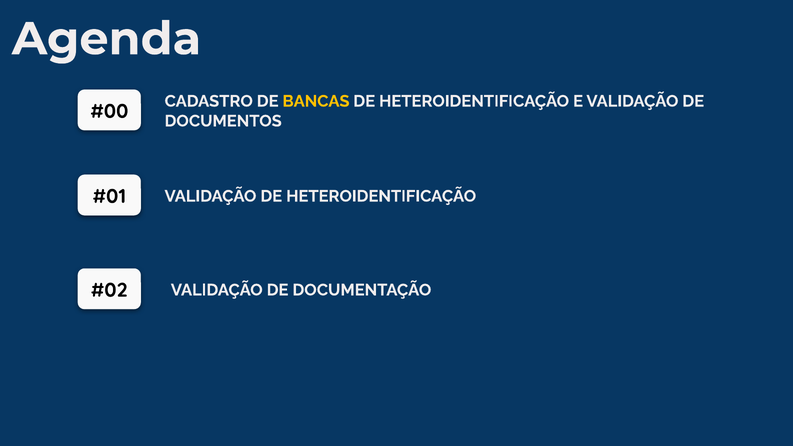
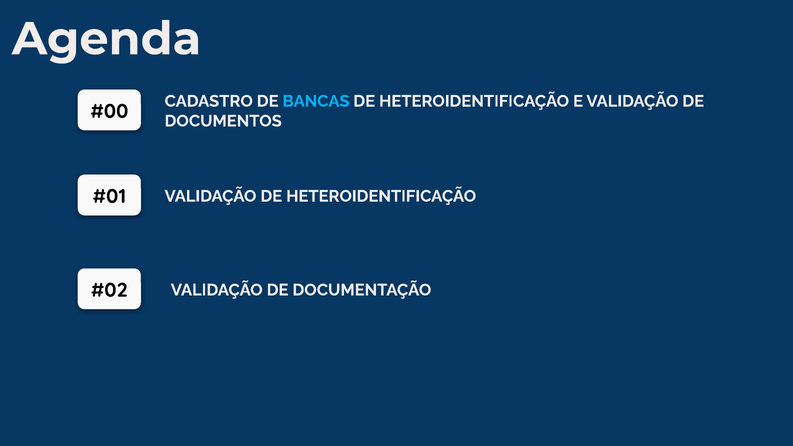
BANCAS colour: yellow -> light blue
